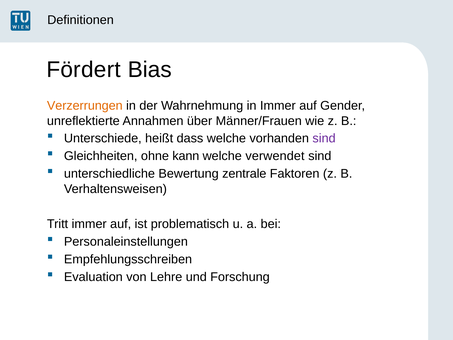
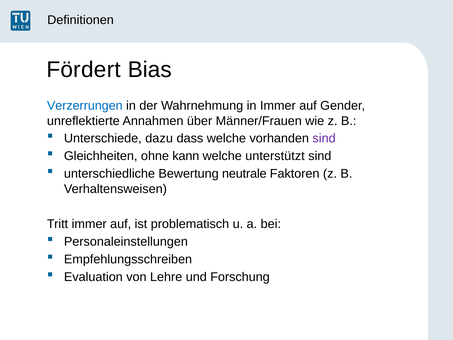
Verzerrungen colour: orange -> blue
heißt: heißt -> dazu
verwendet: verwendet -> unterstützt
zentrale: zentrale -> neutrale
